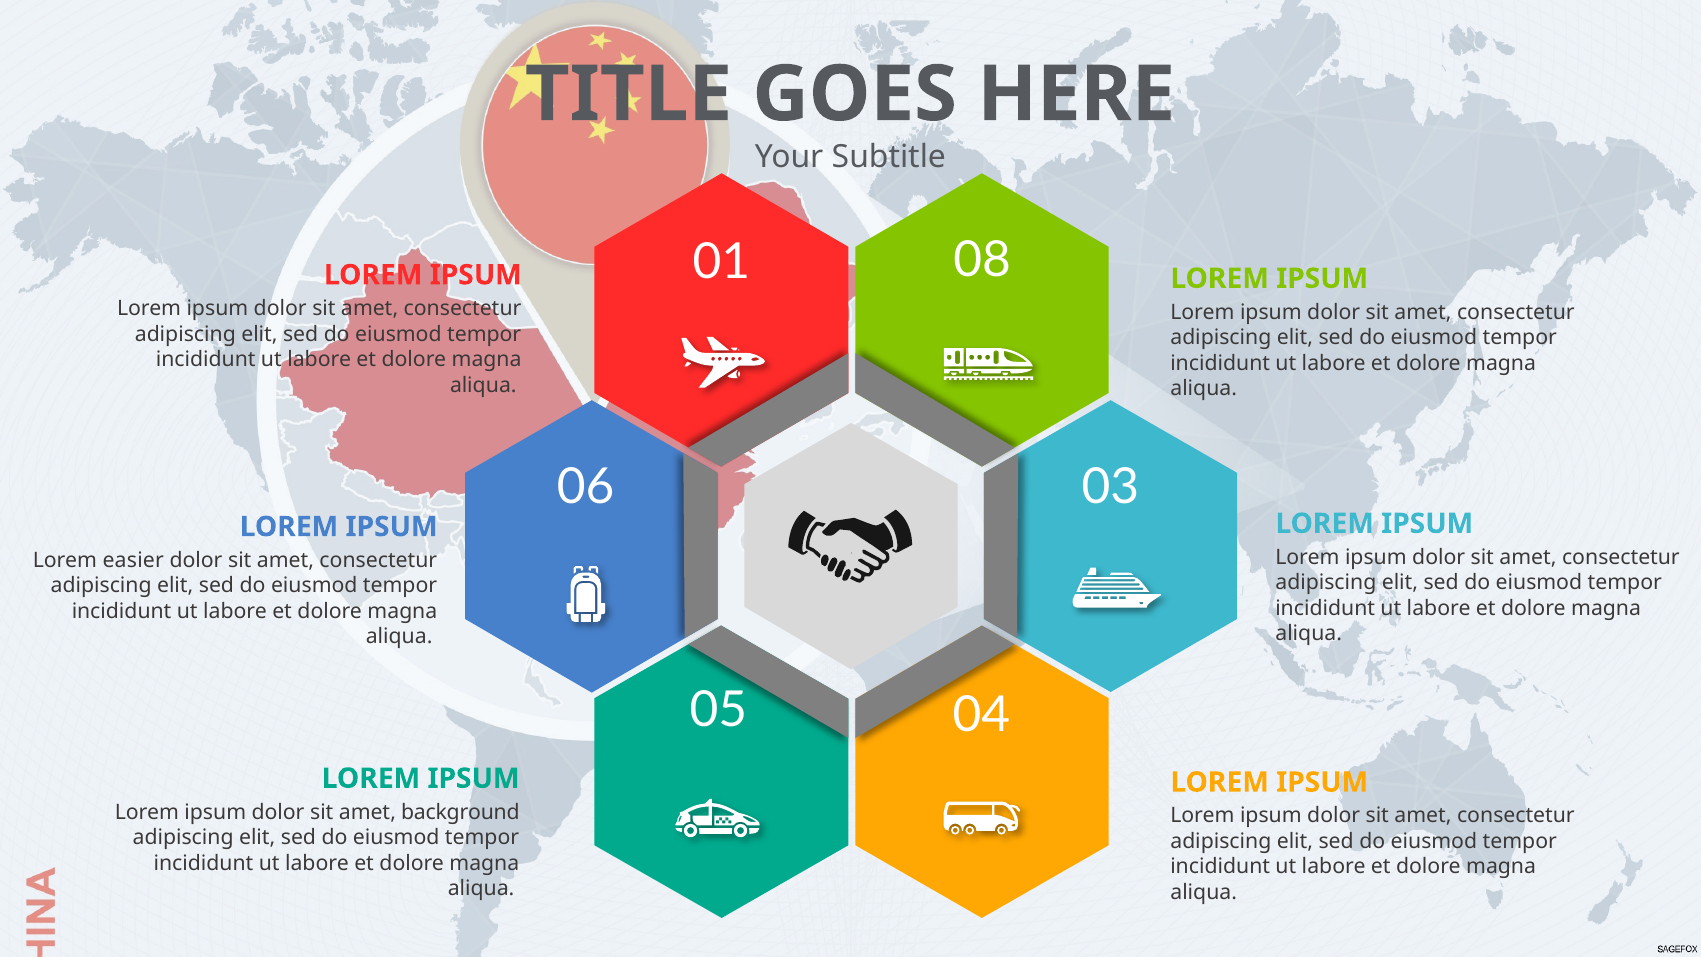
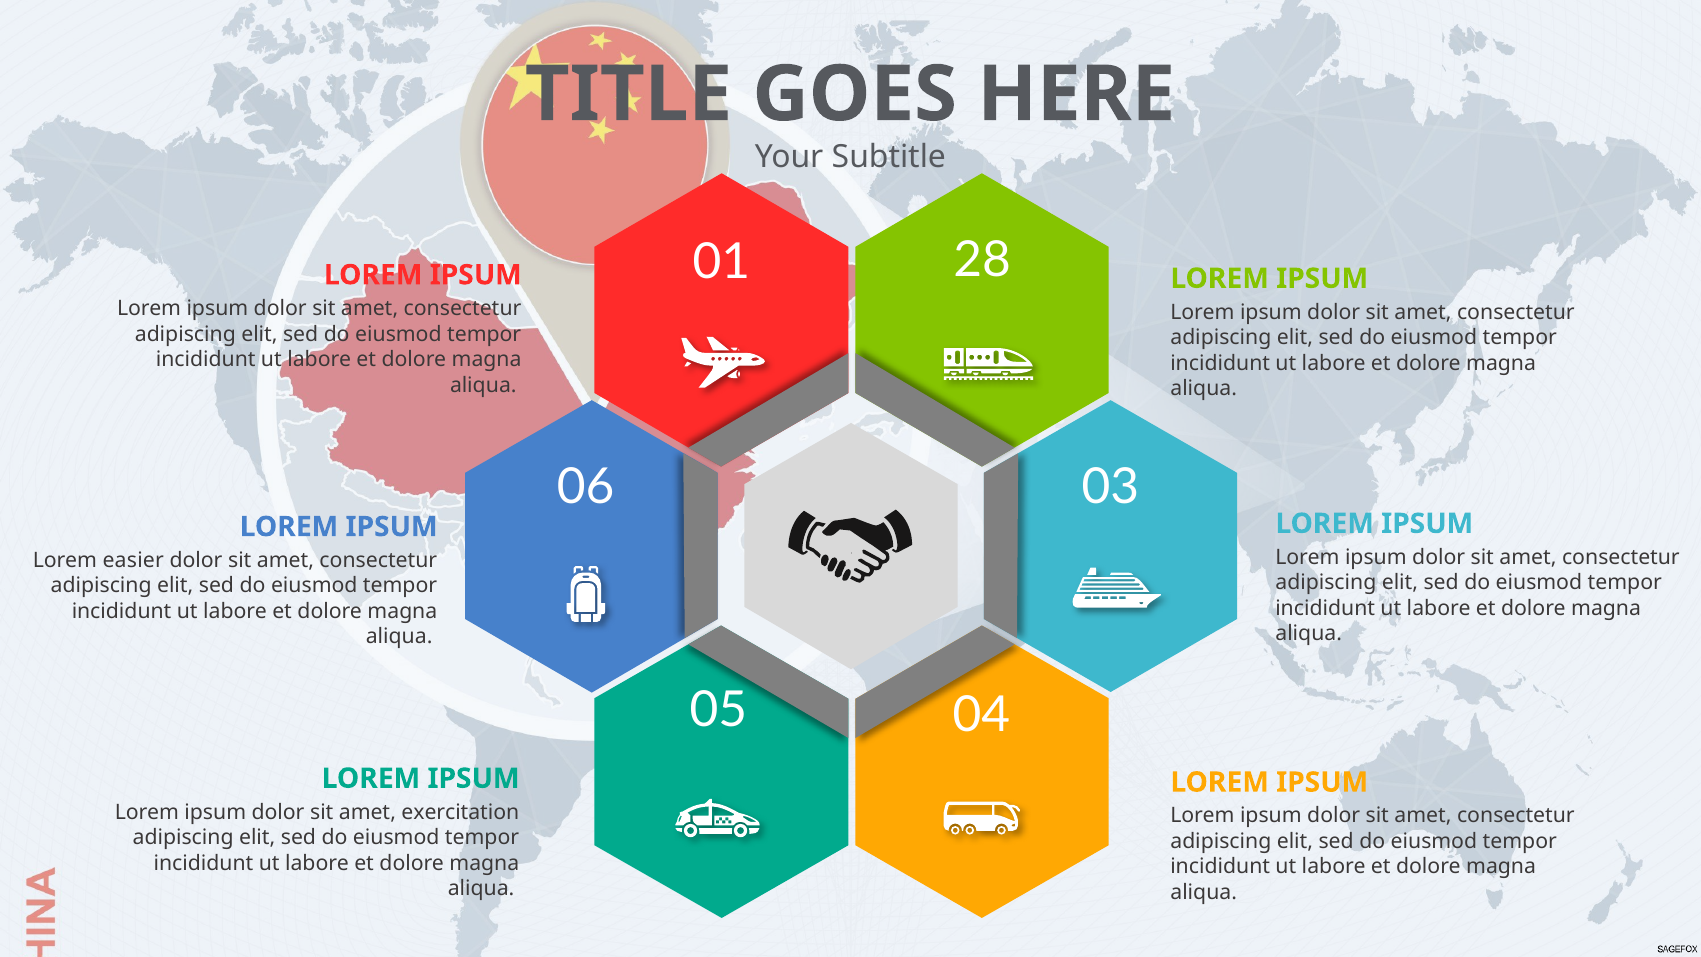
08: 08 -> 28
background: background -> exercitation
